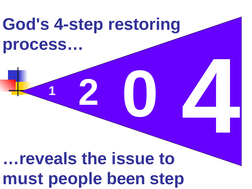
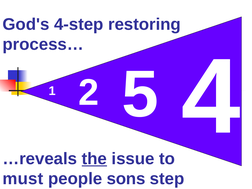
0: 0 -> 5
the underline: none -> present
been: been -> sons
